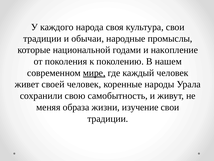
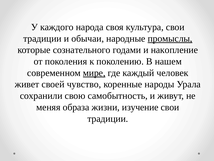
промыслы underline: none -> present
национальной: национальной -> сознательного
своей человек: человек -> чувство
